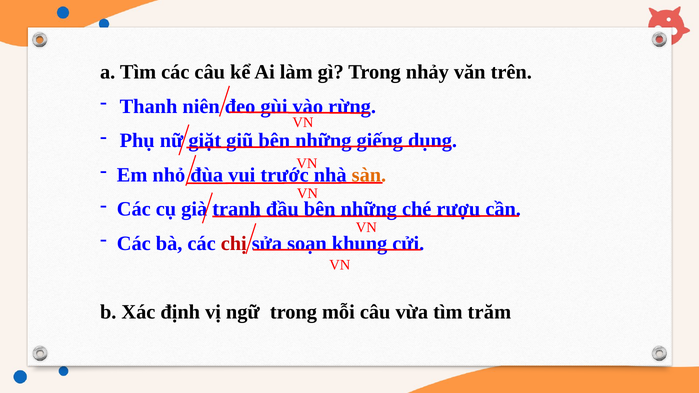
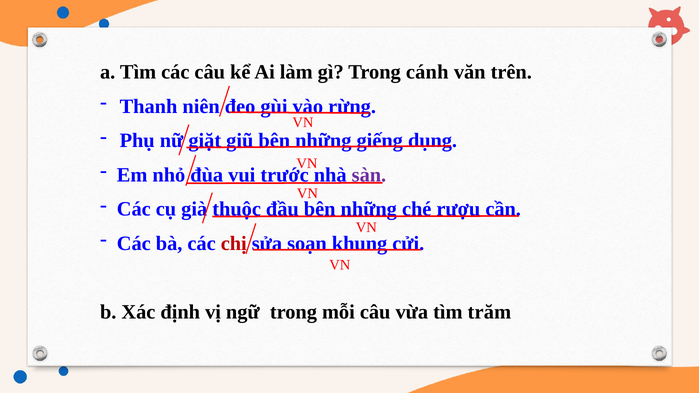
nhảy: nhảy -> cánh
sàn colour: orange -> purple
tranh: tranh -> thuộc
